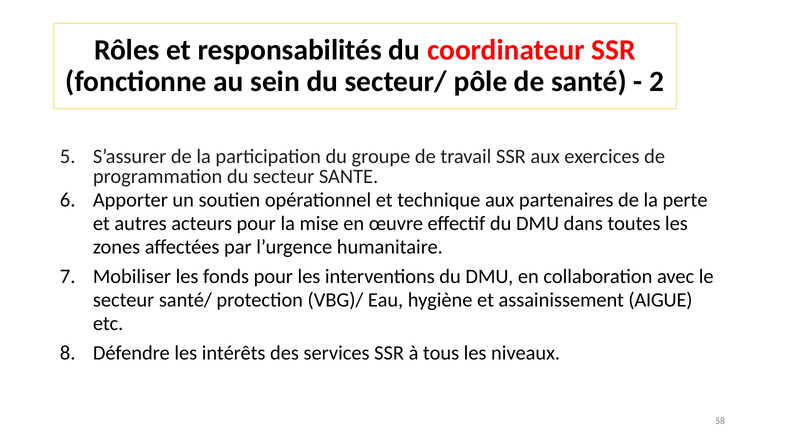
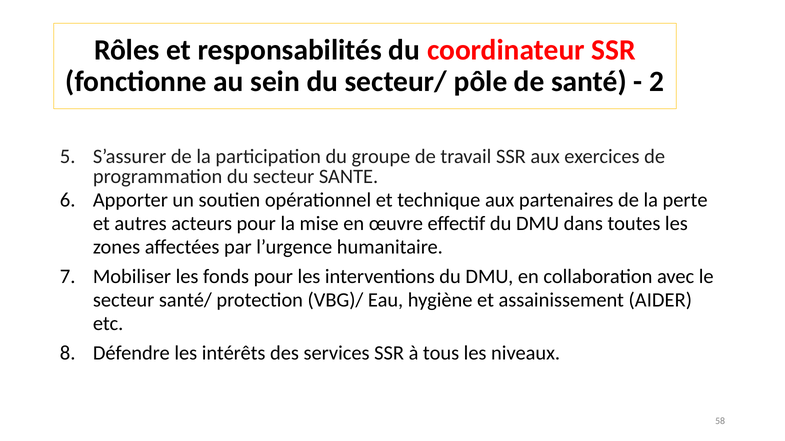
AIGUE: AIGUE -> AIDER
